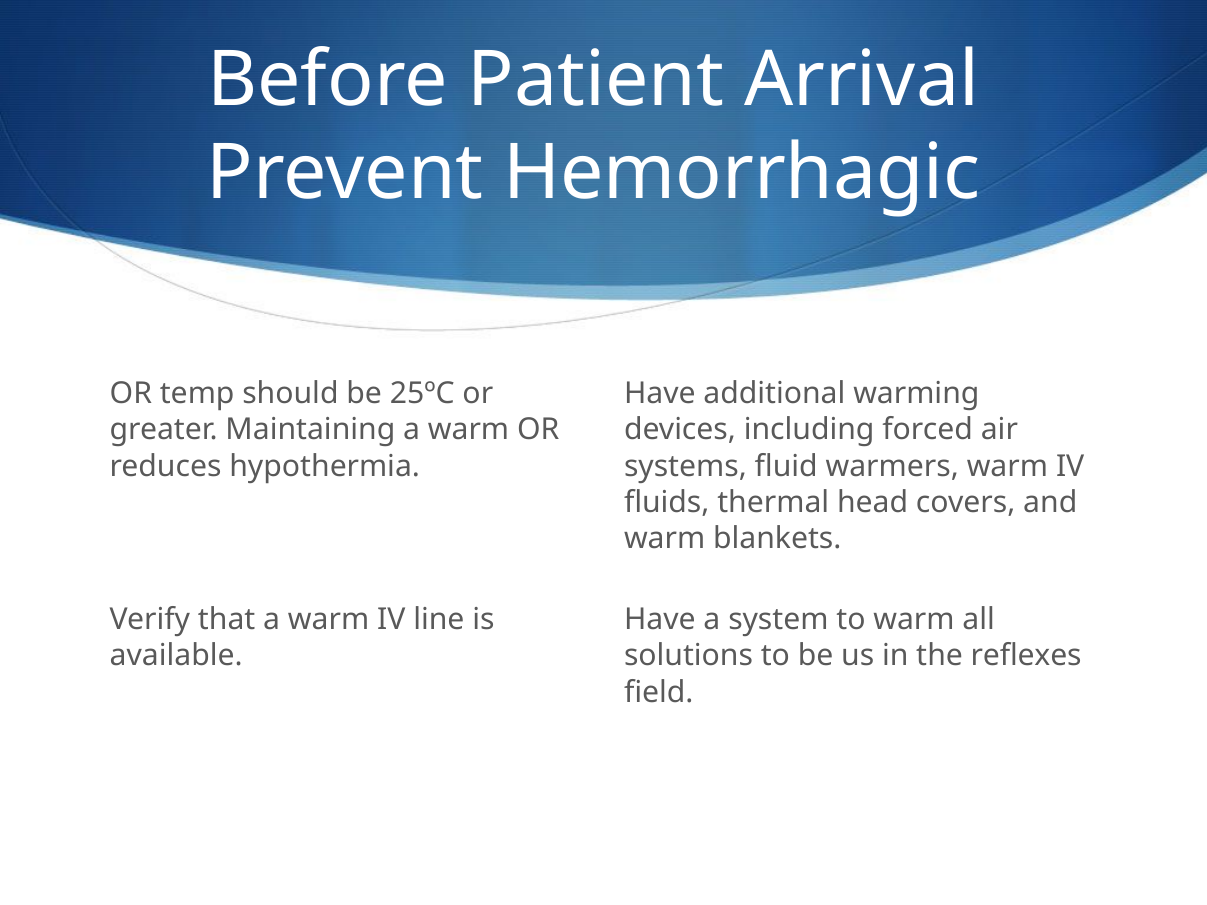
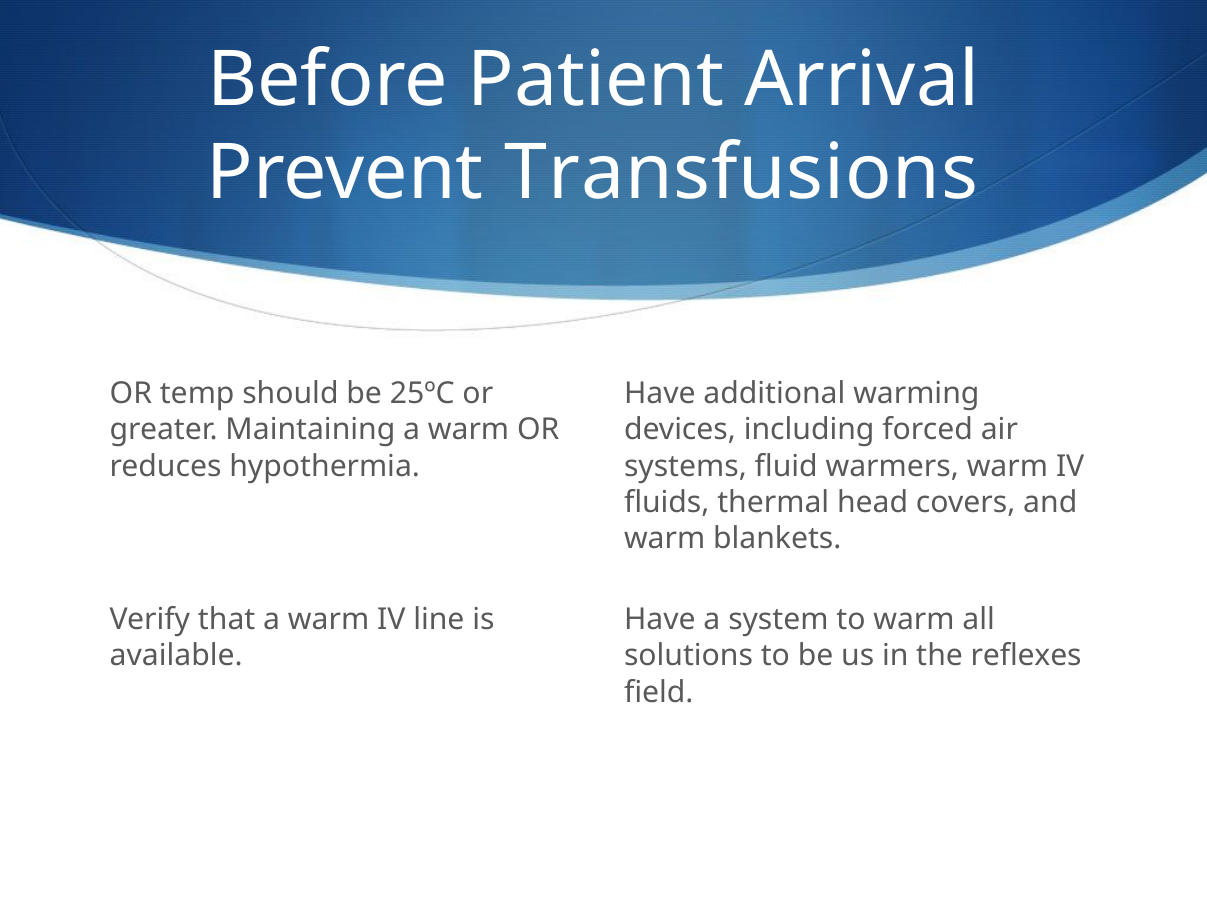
Hemorrhagic: Hemorrhagic -> Transfusions
